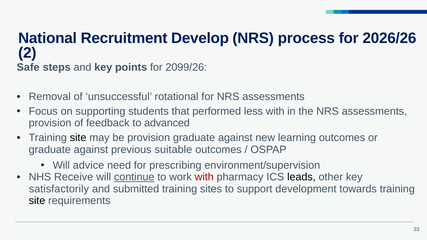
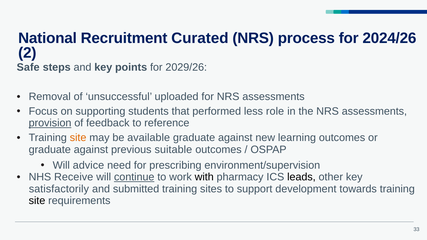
Develop: Develop -> Curated
2026/26: 2026/26 -> 2024/26
2099/26: 2099/26 -> 2029/26
rotational: rotational -> uploaded
less with: with -> role
provision at (50, 123) underline: none -> present
advanced: advanced -> reference
site at (78, 138) colour: black -> orange
be provision: provision -> available
with at (204, 177) colour: red -> black
